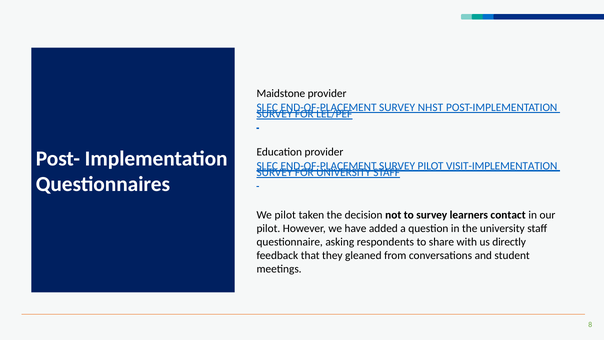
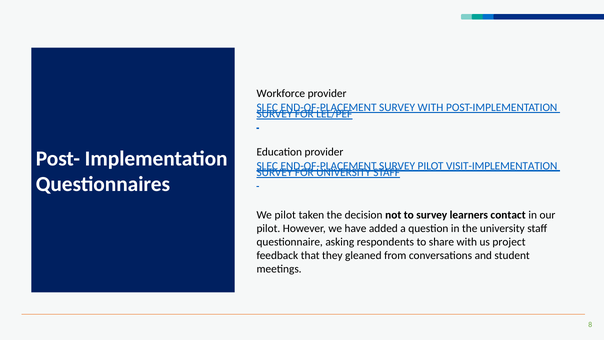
Maidstone: Maidstone -> Workforce
SURVEY NHST: NHST -> WITH
directly: directly -> project
